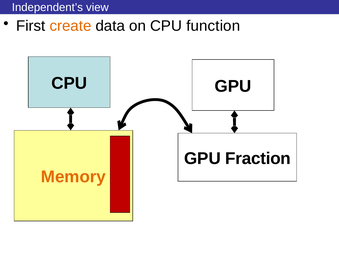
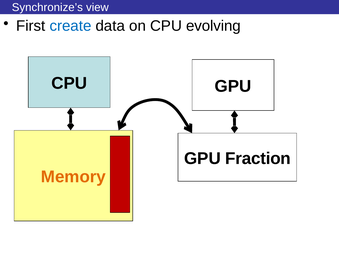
Independent’s: Independent’s -> Synchronize’s
create colour: orange -> blue
function: function -> evolving
